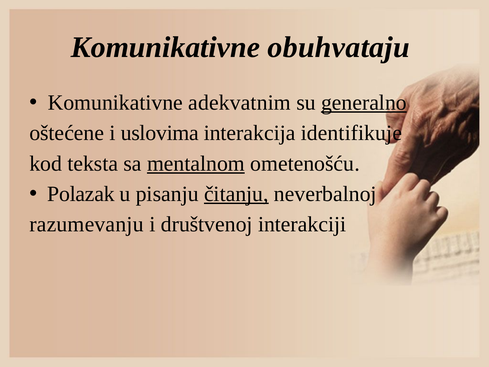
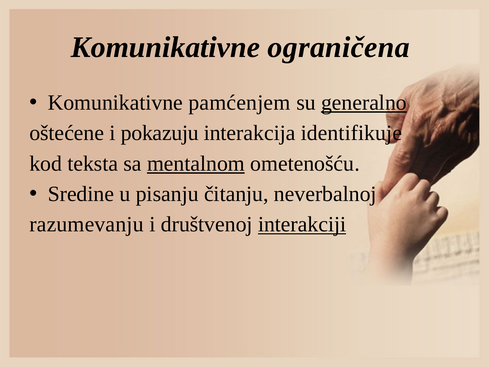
obuhvataju: obuhvataju -> ograničena
adekvatnim: adekvatnim -> pamćenjem
uslovima: uslovima -> pokazuju
Polazak: Polazak -> Sredine
čitanju underline: present -> none
interakciji underline: none -> present
